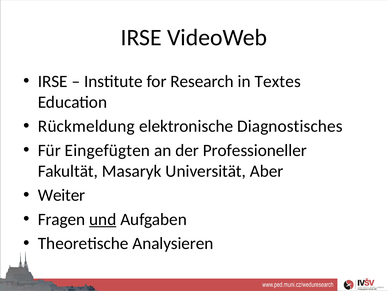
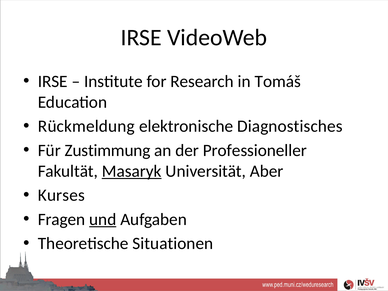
Textes: Textes -> Tomáš
Eingefügten: Eingefügten -> Zustimmung
Masaryk underline: none -> present
Weiter: Weiter -> Kurses
Analysieren: Analysieren -> Situationen
